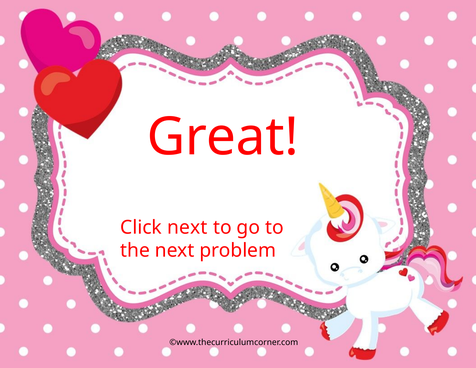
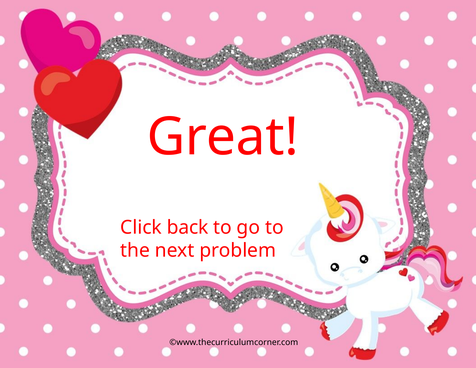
Click next: next -> back
